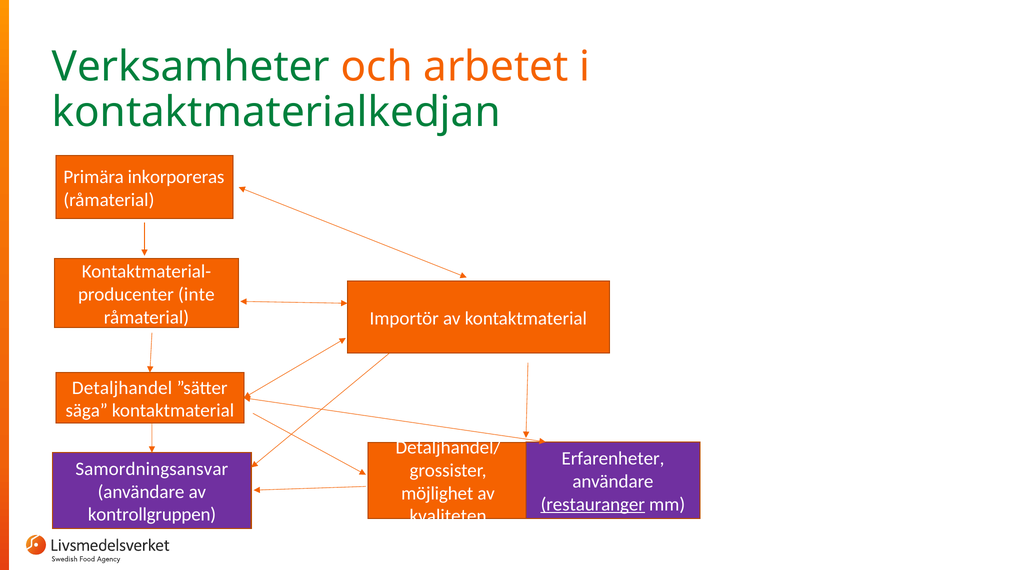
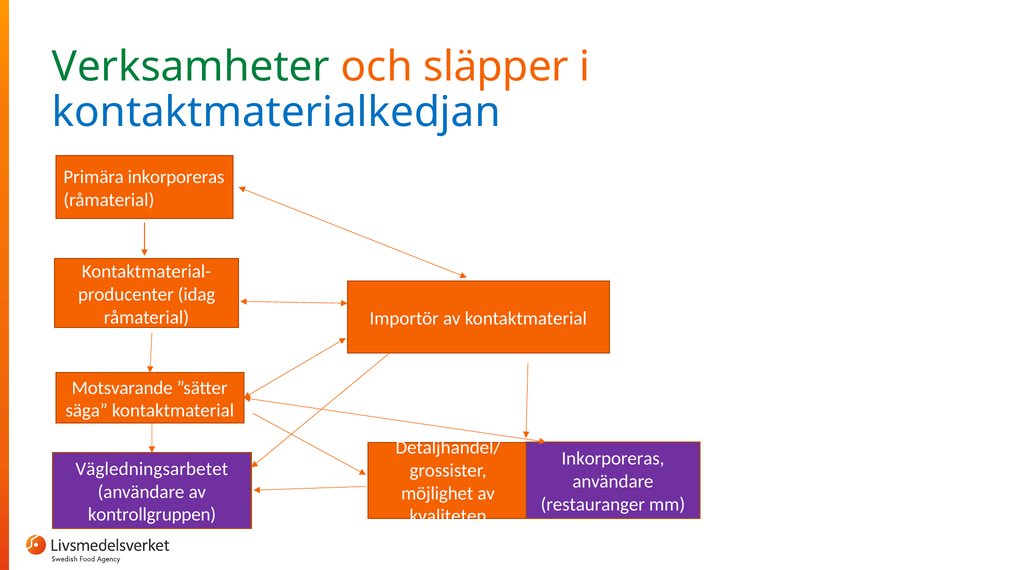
arbetet: arbetet -> släpper
kontaktmaterialkedjan colour: green -> blue
inte: inte -> idag
Detaljhandel: Detaljhandel -> Motsvarande
Erfarenheter at (613, 459): Erfarenheter -> Inkorporeras
Samordningsansvar: Samordningsansvar -> Vägledningsarbetet
restauranger underline: present -> none
